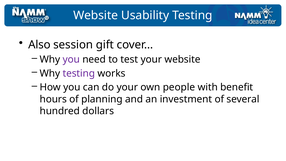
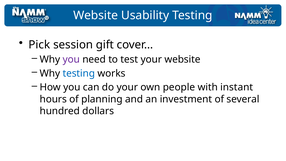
Also: Also -> Pick
testing at (79, 73) colour: purple -> blue
benefit: benefit -> instant
